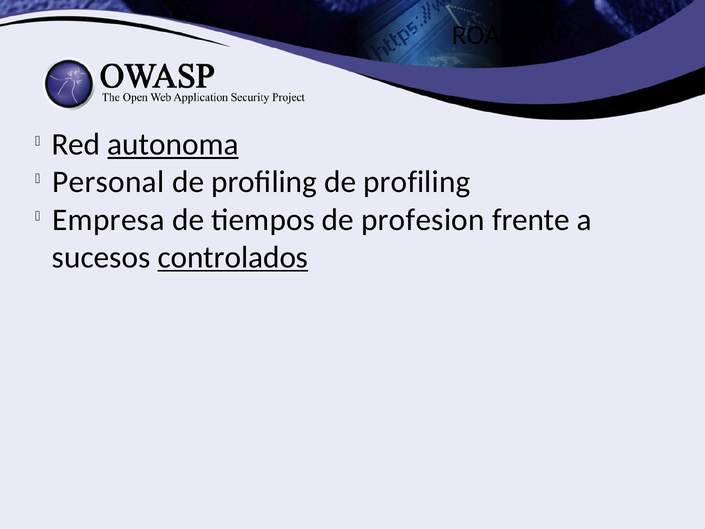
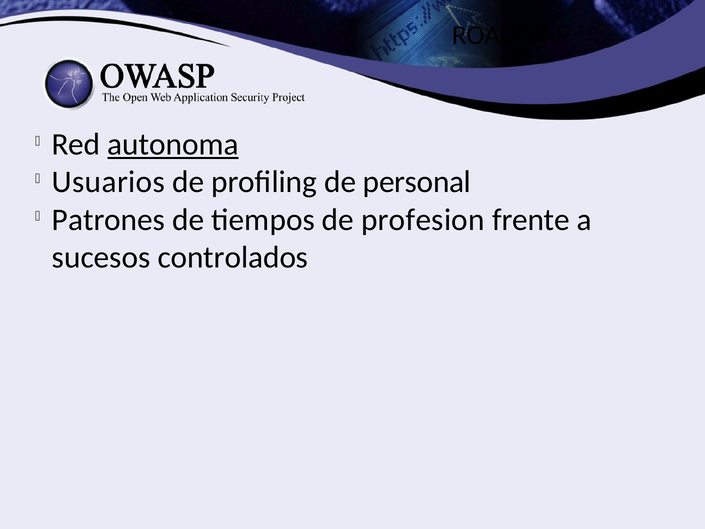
Personal: Personal -> Usuarios
profiling de profiling: profiling -> personal
Empresa: Empresa -> Patrones
controlados underline: present -> none
